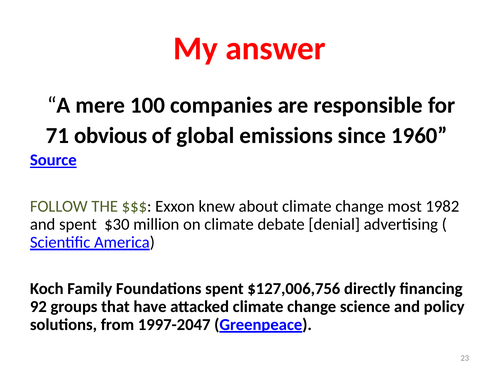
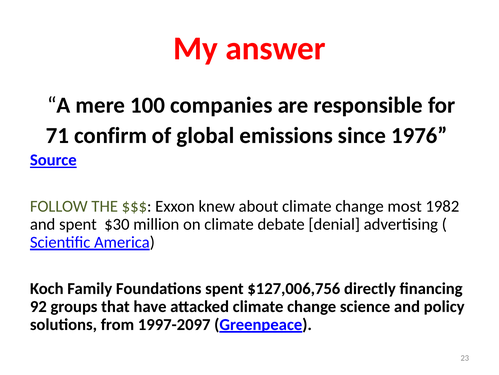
obvious: obvious -> confirm
1960: 1960 -> 1976
1997-2047: 1997-2047 -> 1997-2097
